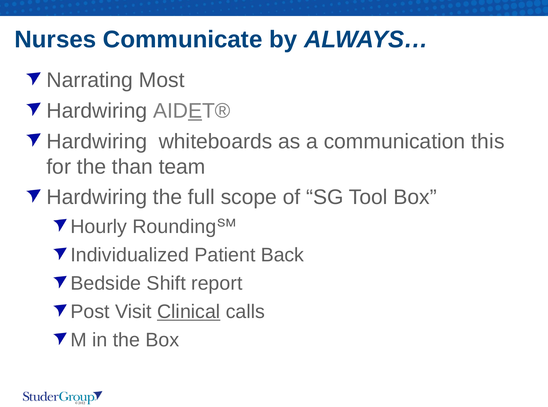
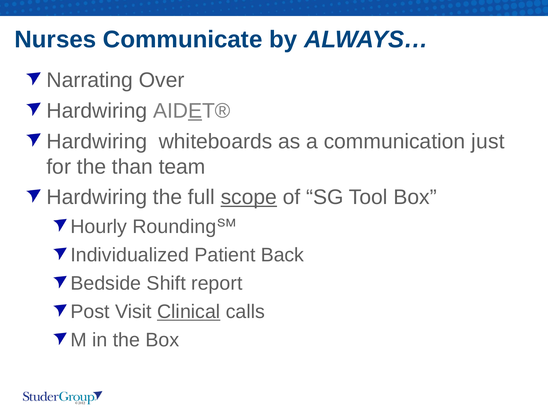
Most: Most -> Over
this: this -> just
scope underline: none -> present
